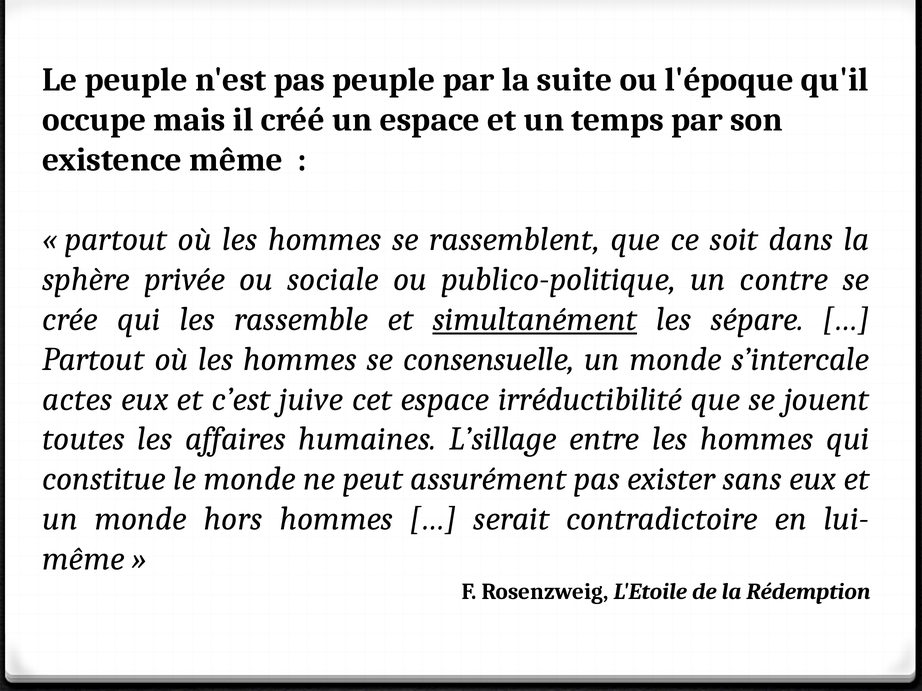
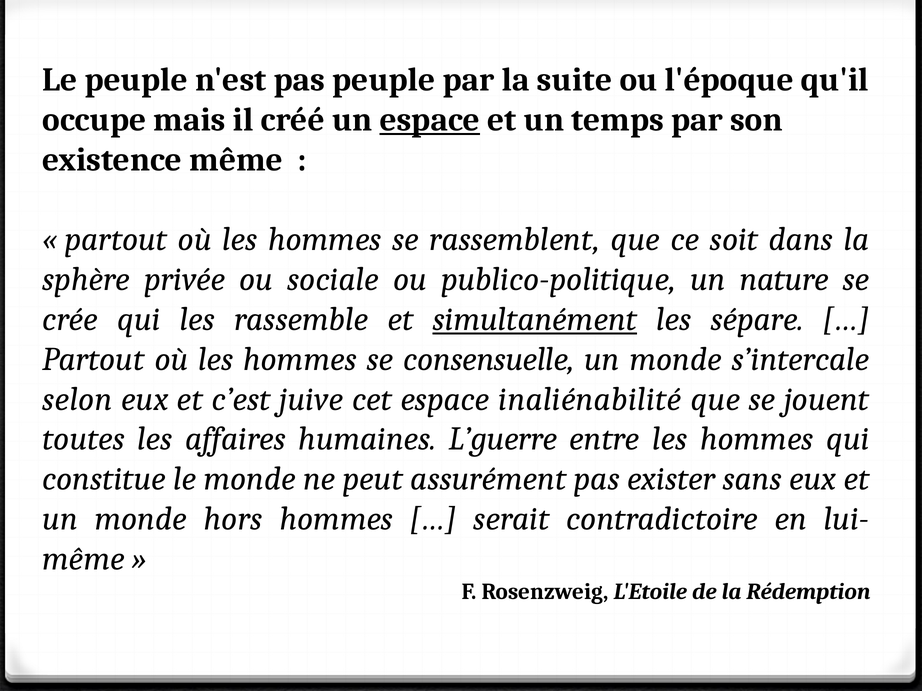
espace at (430, 120) underline: none -> present
contre: contre -> nature
actes: actes -> selon
irréductibilité: irréductibilité -> inaliénabilité
L’sillage: L’sillage -> L’guerre
